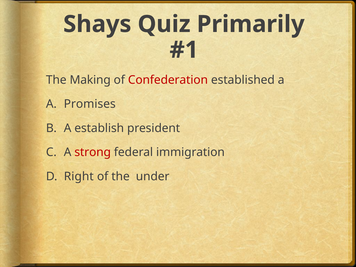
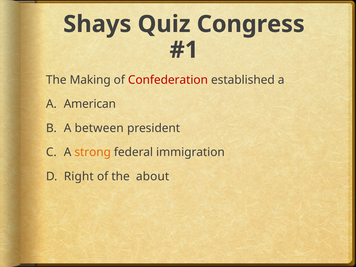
Primarily: Primarily -> Congress
Promises: Promises -> American
establish: establish -> between
strong colour: red -> orange
under: under -> about
